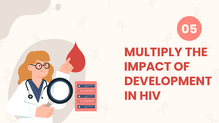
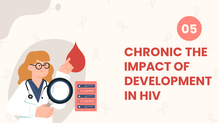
MULTIPLY: MULTIPLY -> CHRONIC
